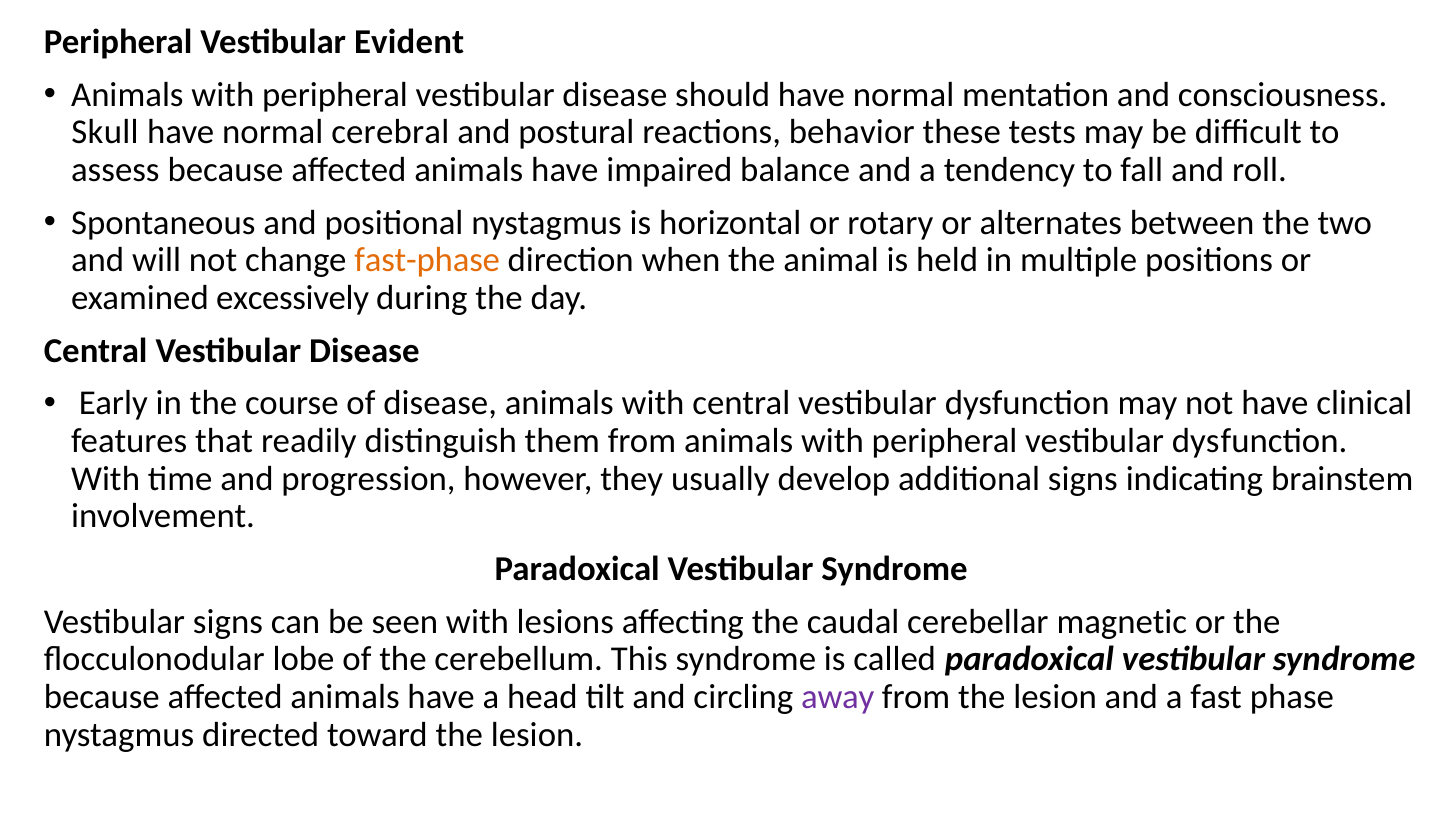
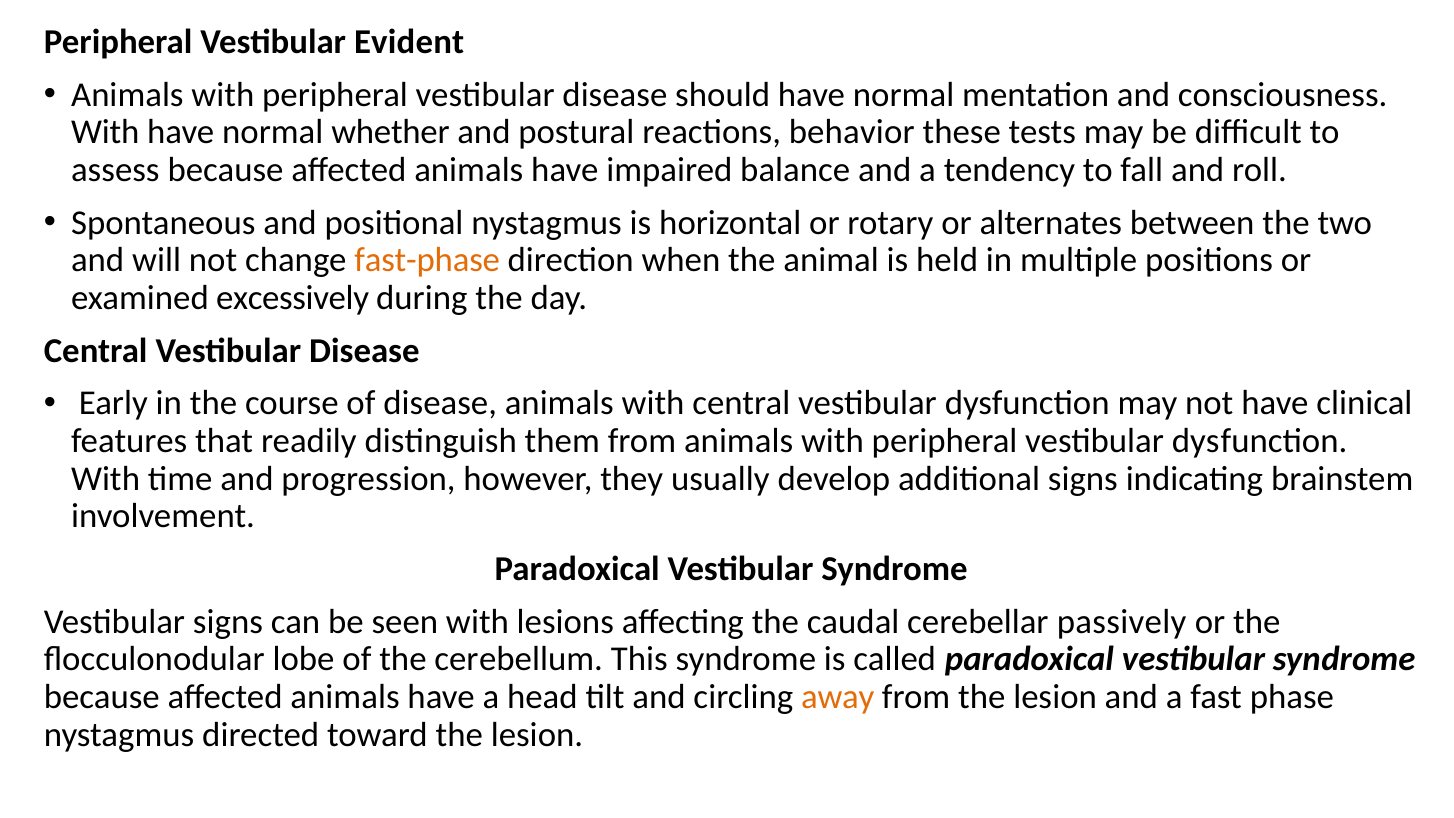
Skull at (105, 132): Skull -> With
cerebral: cerebral -> whether
magnetic: magnetic -> passively
away colour: purple -> orange
